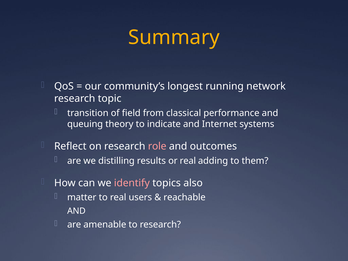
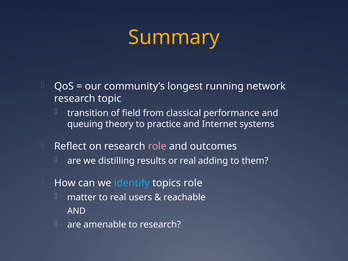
indicate: indicate -> practice
identify colour: pink -> light blue
topics also: also -> role
